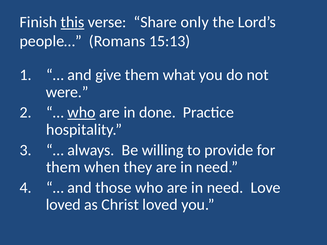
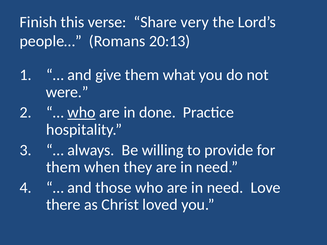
this underline: present -> none
only: only -> very
15:13: 15:13 -> 20:13
loved at (63, 205): loved -> there
